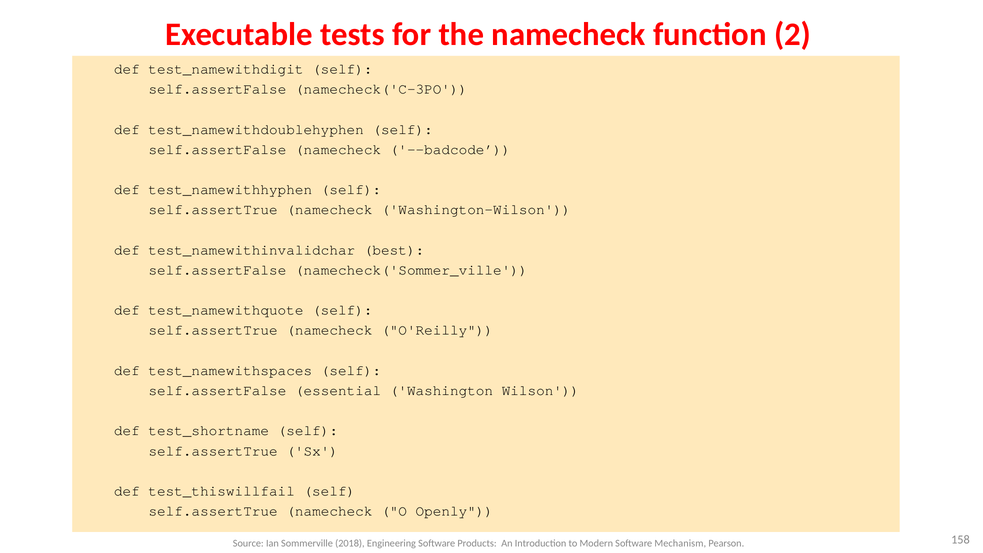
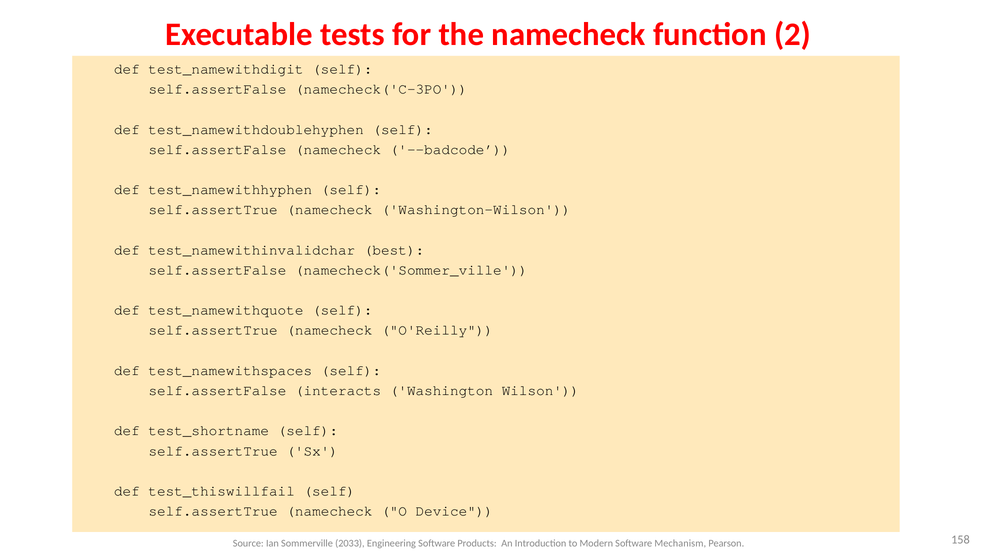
essential: essential -> interacts
Openly: Openly -> Device
2018: 2018 -> 2033
